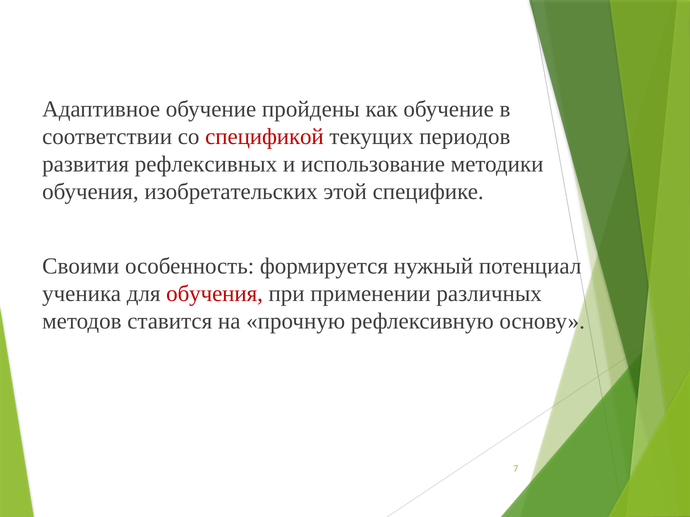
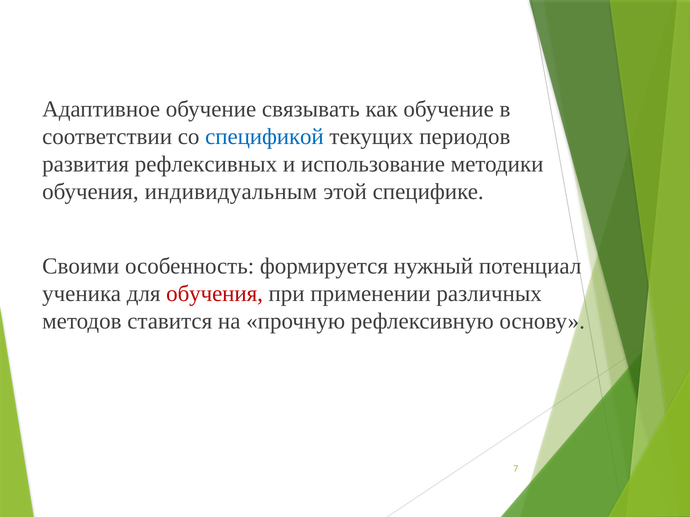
пройдены: пройдены -> связывать
спецификой colour: red -> blue
изобретательских: изобретательских -> индивидуальным
